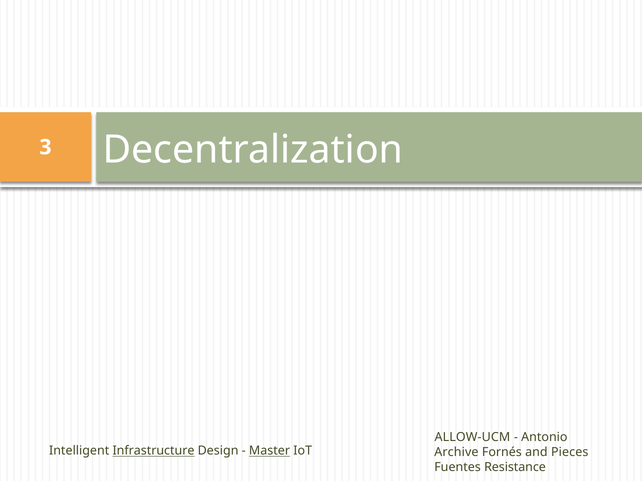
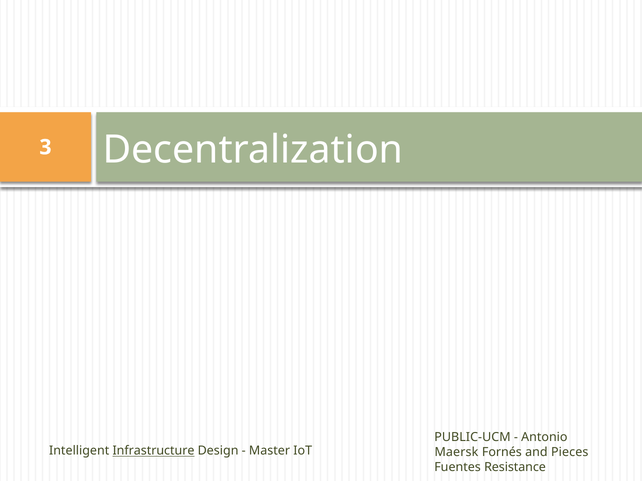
ALLOW-UCM: ALLOW-UCM -> PUBLIC-UCM
Master underline: present -> none
Archive: Archive -> Maersk
